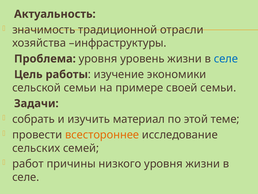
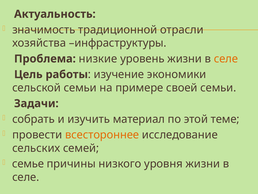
Проблема уровня: уровня -> низкие
селе at (226, 59) colour: blue -> orange
работ: работ -> семье
